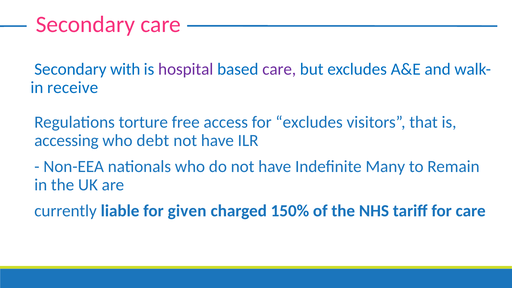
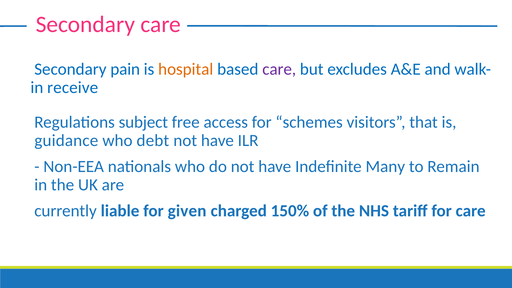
with: with -> pain
hospital colour: purple -> orange
torture: torture -> subject
for excludes: excludes -> schemes
accessing: accessing -> guidance
